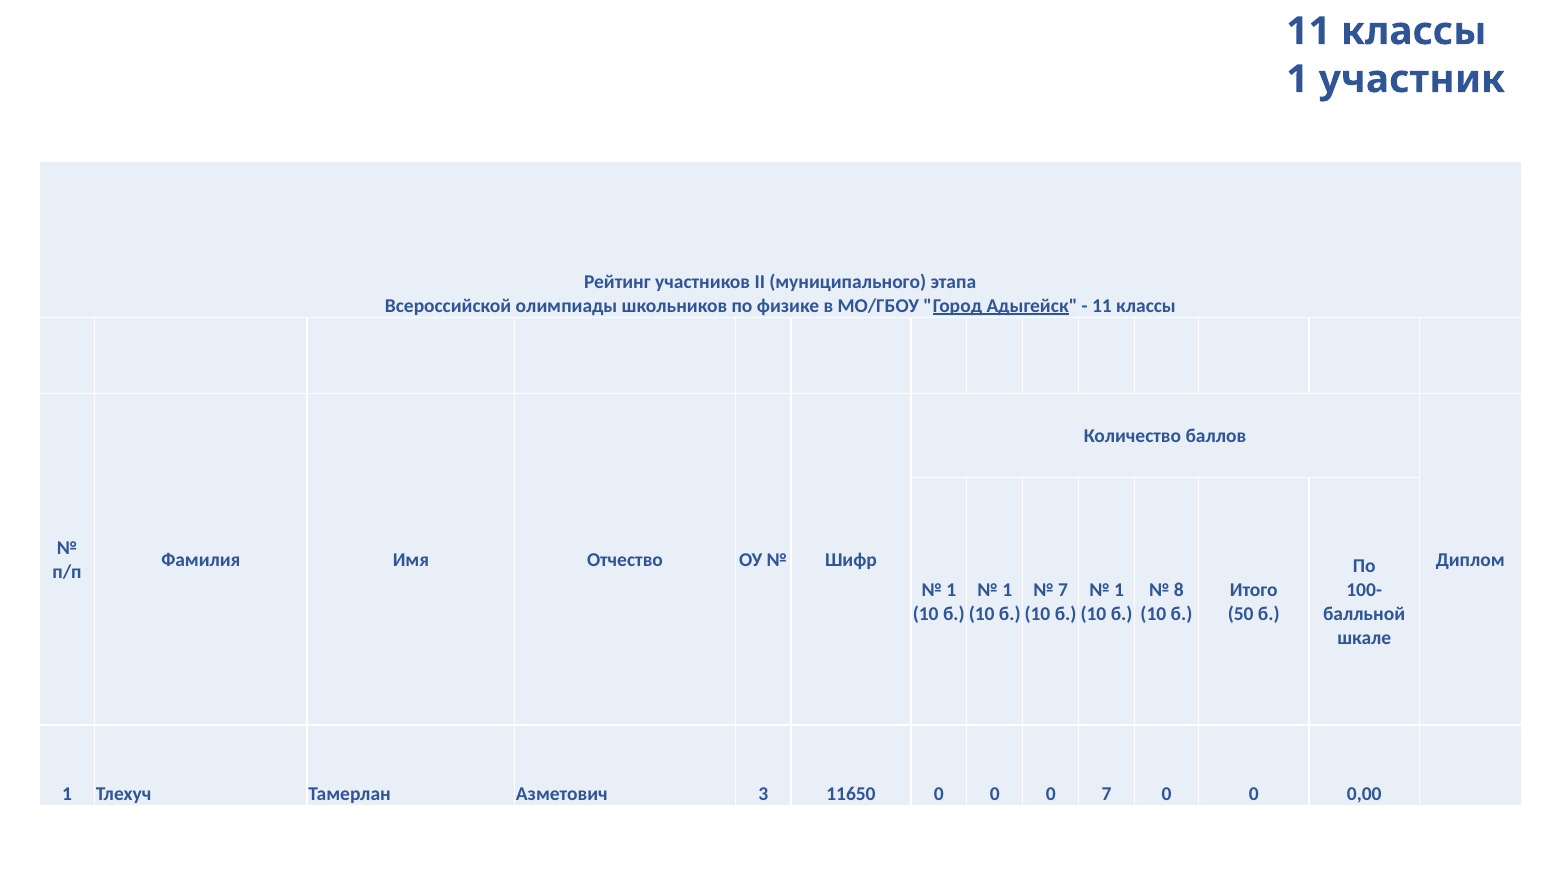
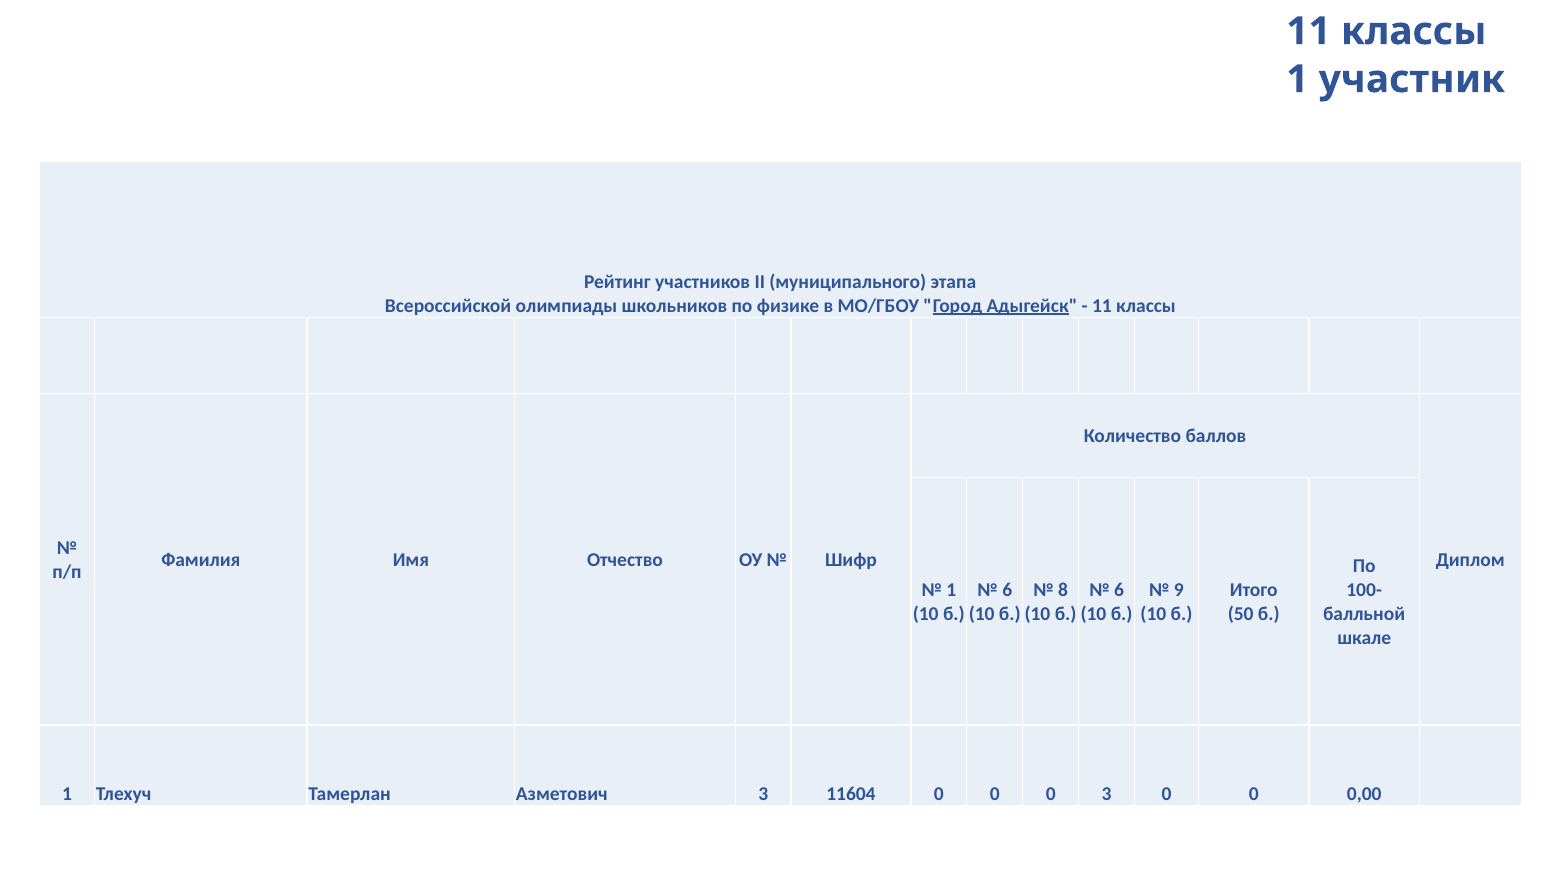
1 at (1007, 590): 1 -> 6
7 at (1063, 590): 7 -> 8
1 at (1119, 590): 1 -> 6
8: 8 -> 9
11650: 11650 -> 11604
0 7: 7 -> 3
